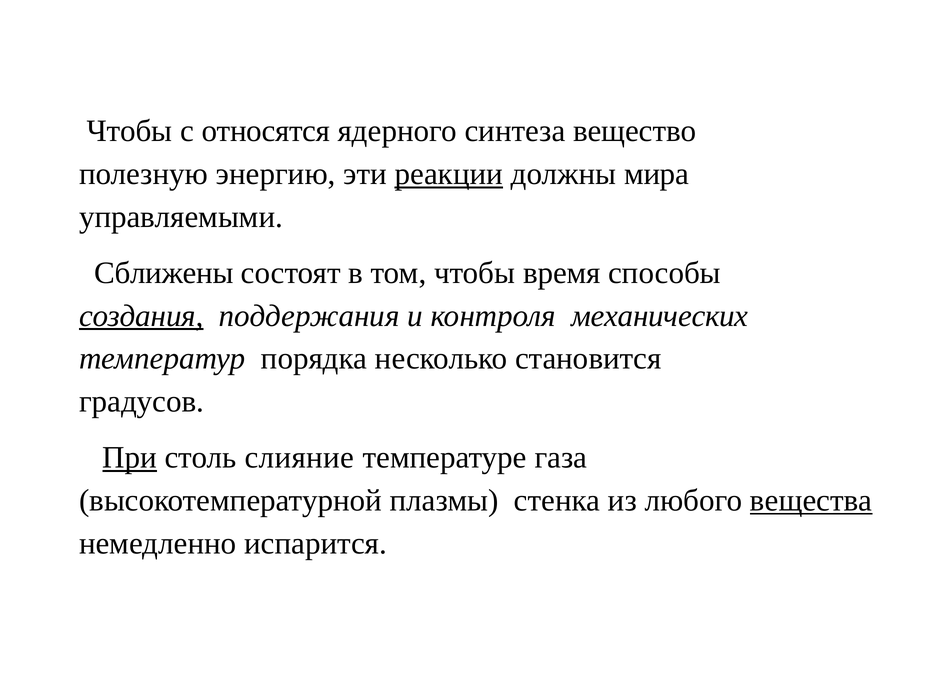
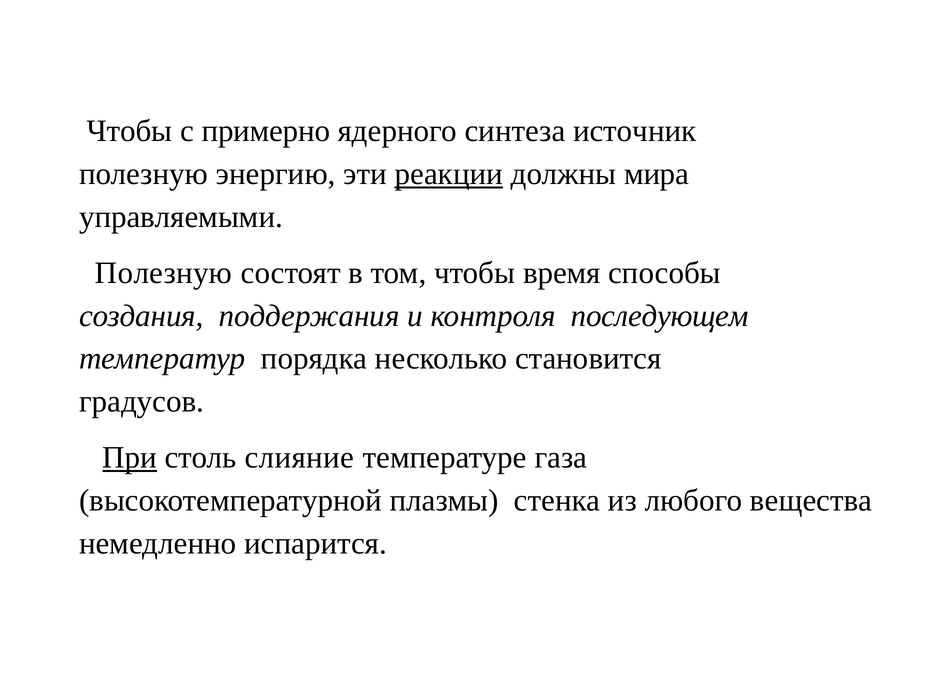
относятся: относятся -> примерно
вещество: вещество -> источник
Сближены at (164, 273): Сближены -> Полезную
создания underline: present -> none
механических: механических -> последующем
вещества underline: present -> none
